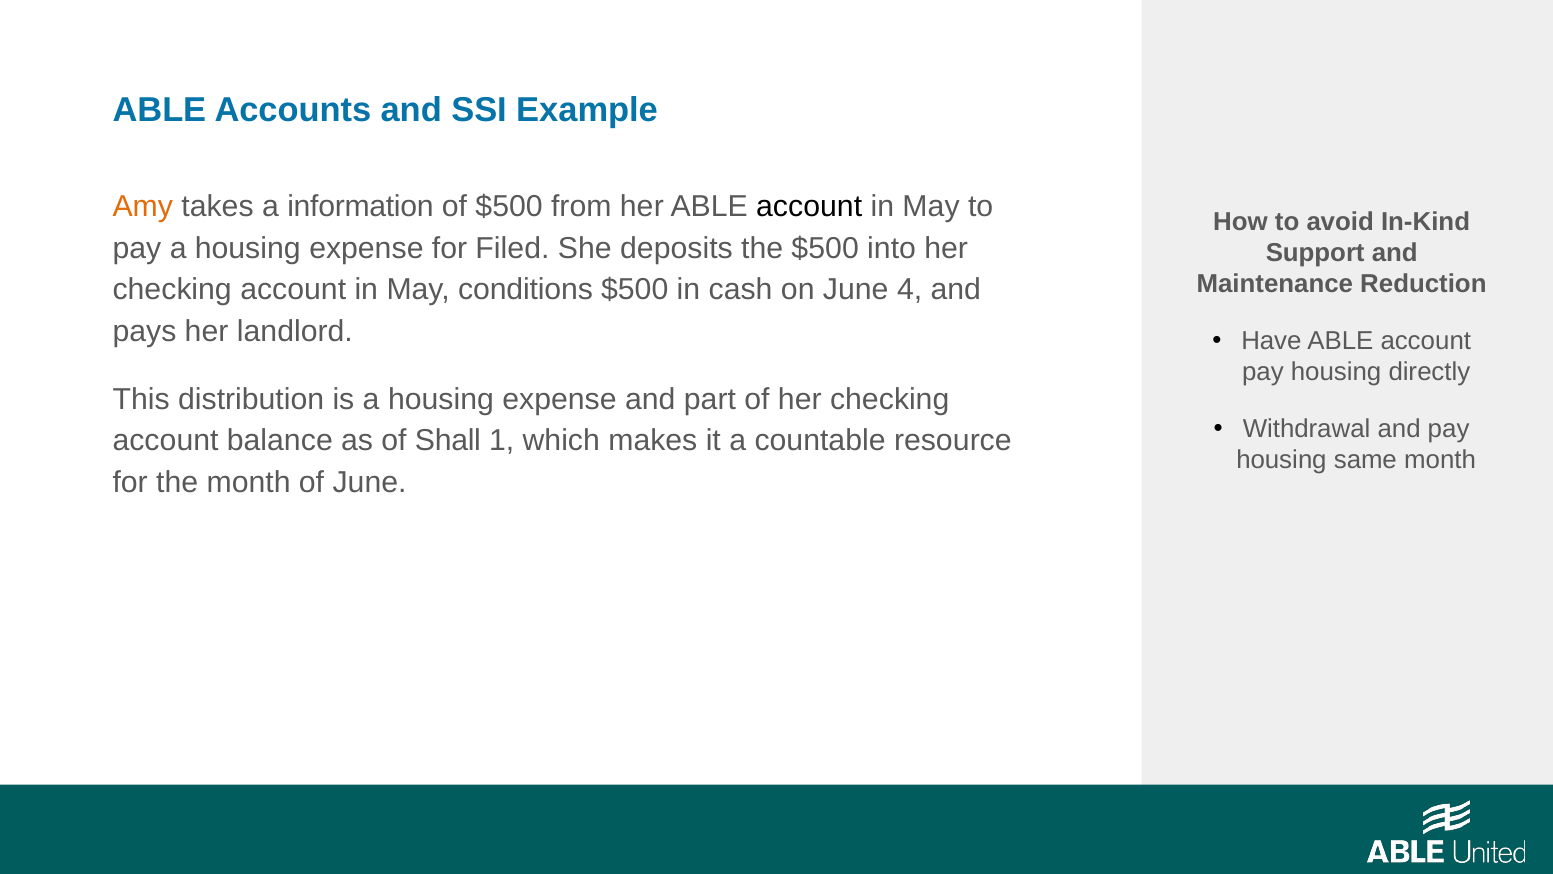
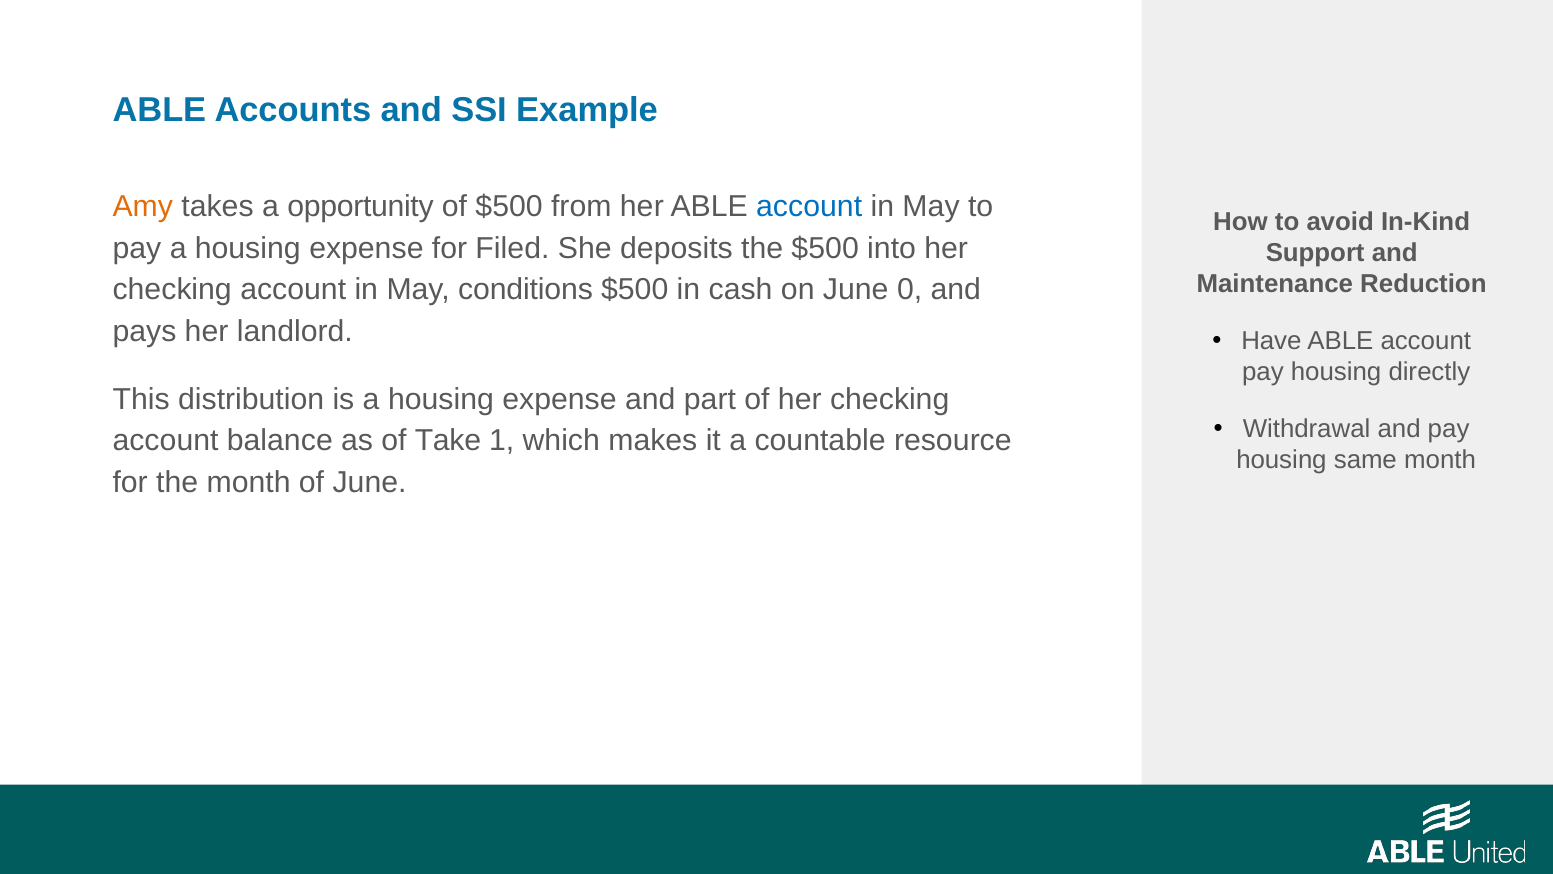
information: information -> opportunity
account at (809, 207) colour: black -> blue
4: 4 -> 0
Shall: Shall -> Take
